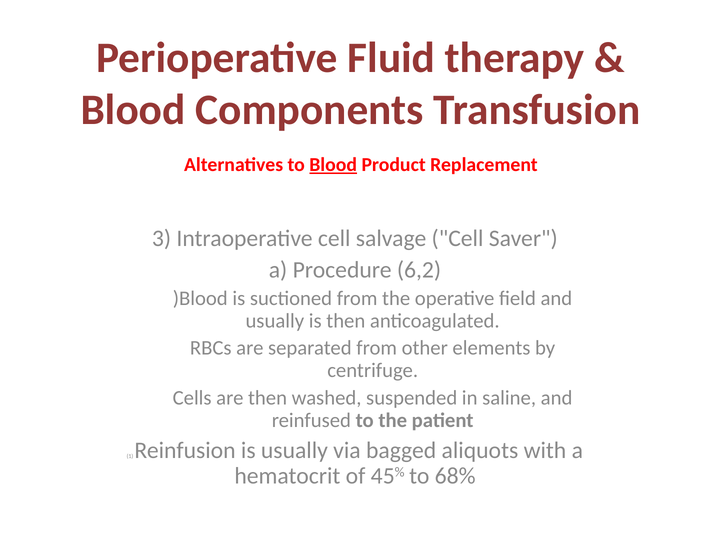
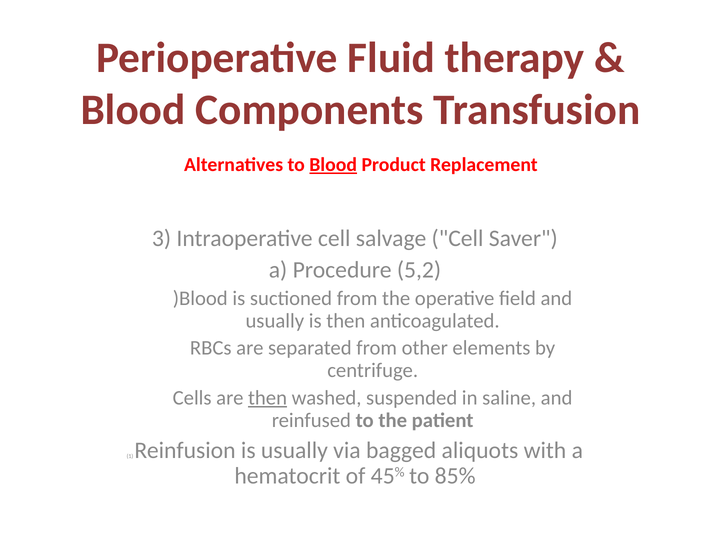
6,2: 6,2 -> 5,2
then at (268, 398) underline: none -> present
68%: 68% -> 85%
